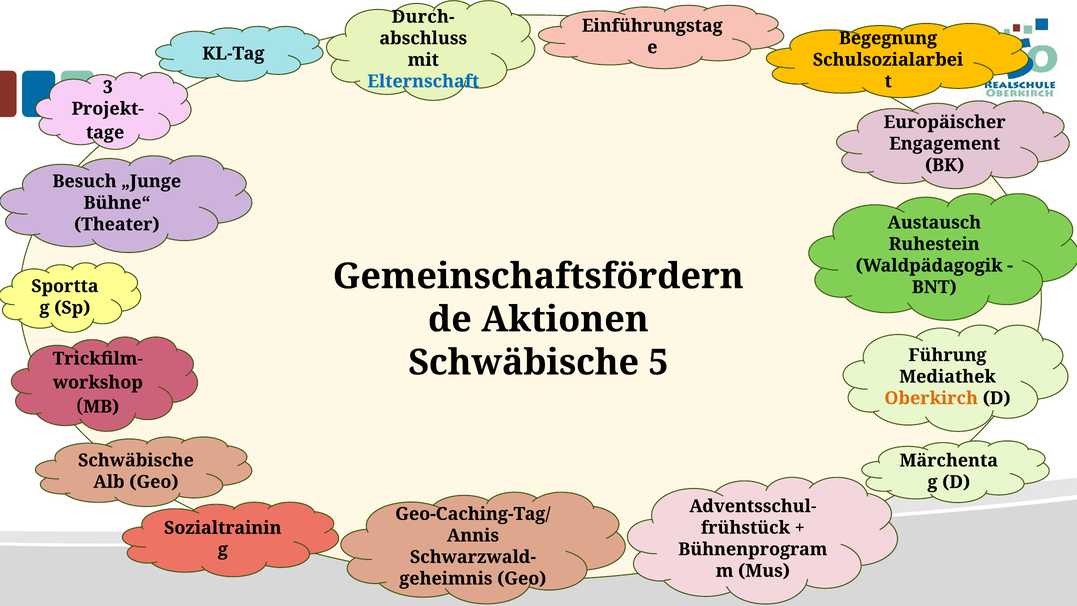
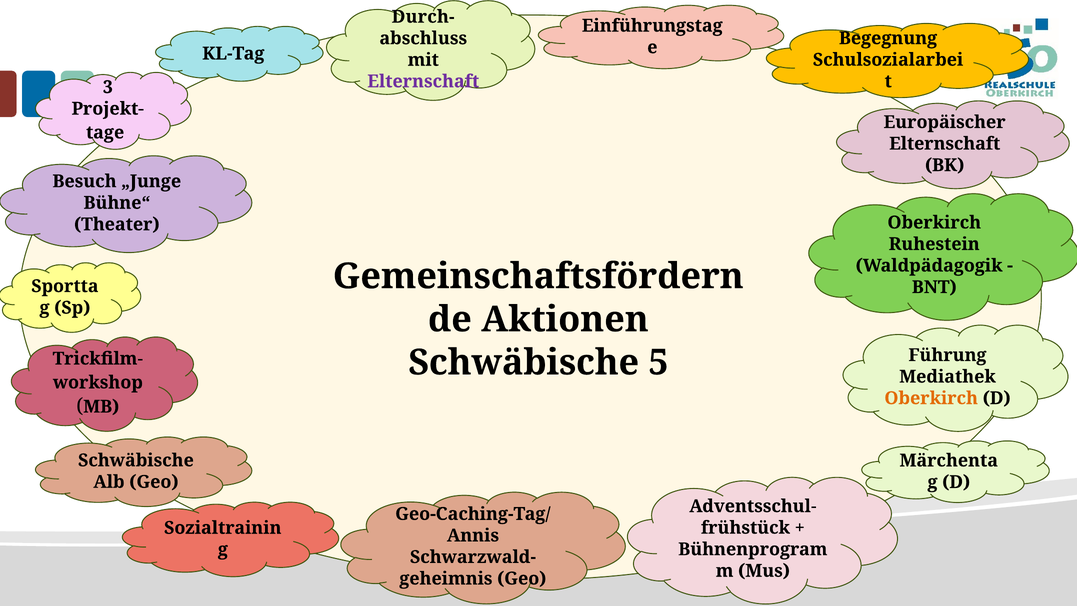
Elternschaft at (423, 81) colour: blue -> purple
Engagement at (945, 144): Engagement -> Elternschaft
Austausch at (934, 223): Austausch -> Oberkirch
